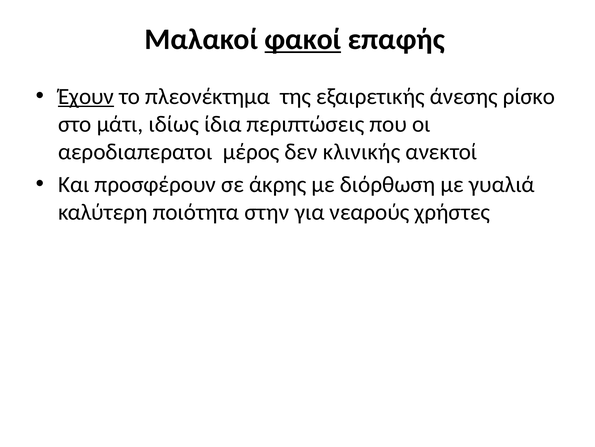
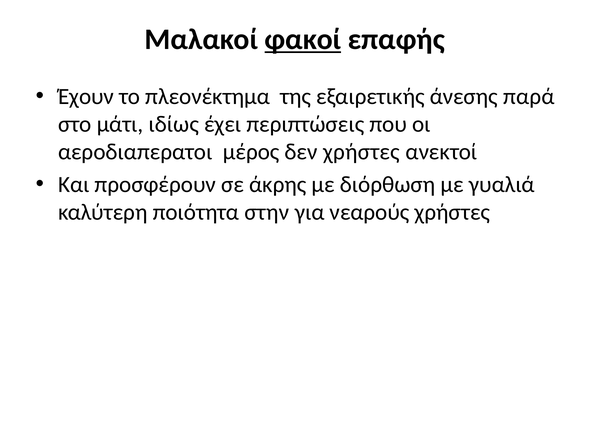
Έχουν underline: present -> none
ρίσκο: ρίσκο -> παρά
ίδια: ίδια -> έχει
δεν κλινικής: κλινικής -> χρήστες
